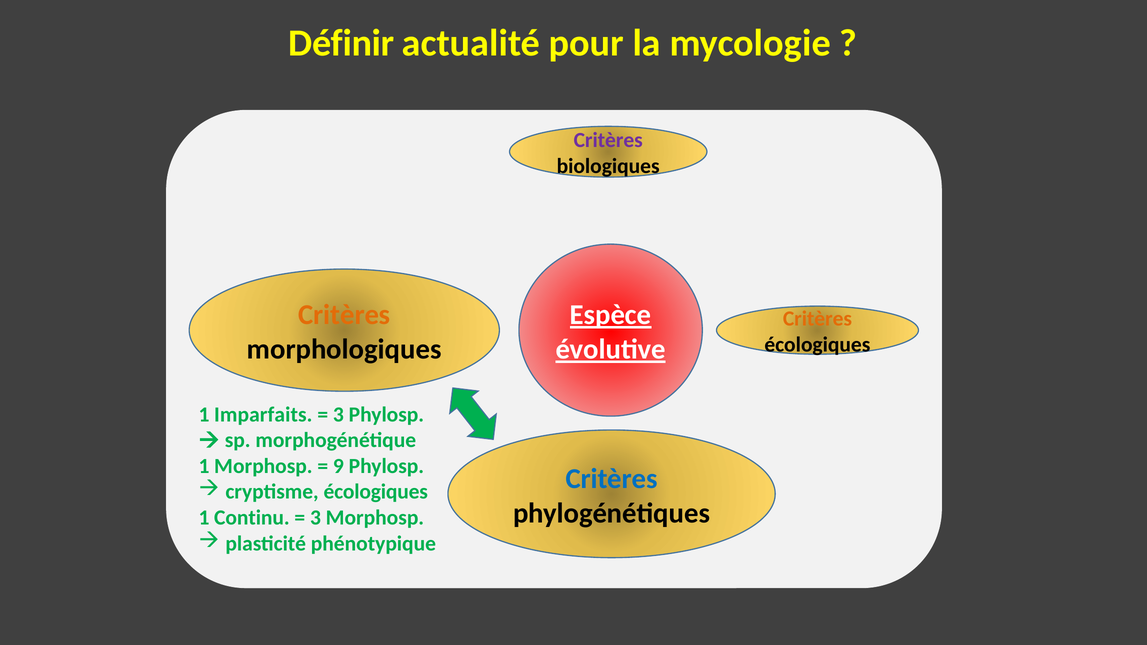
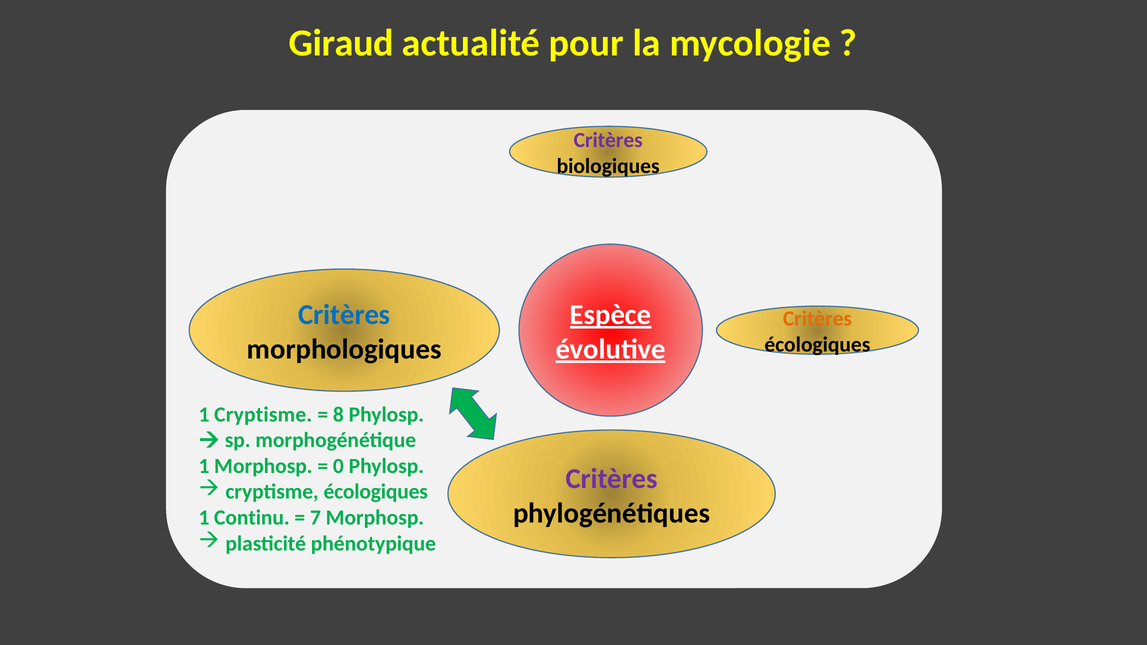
Définir: Définir -> Giraud
Critères at (344, 315) colour: orange -> blue
1 Imparfaits: Imparfaits -> Cryptisme
3 at (338, 415): 3 -> 8
9: 9 -> 0
Critères at (612, 479) colour: blue -> purple
3 at (316, 518): 3 -> 7
